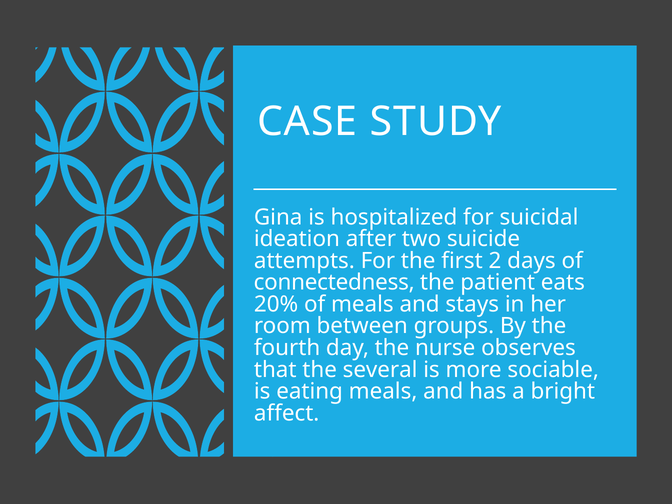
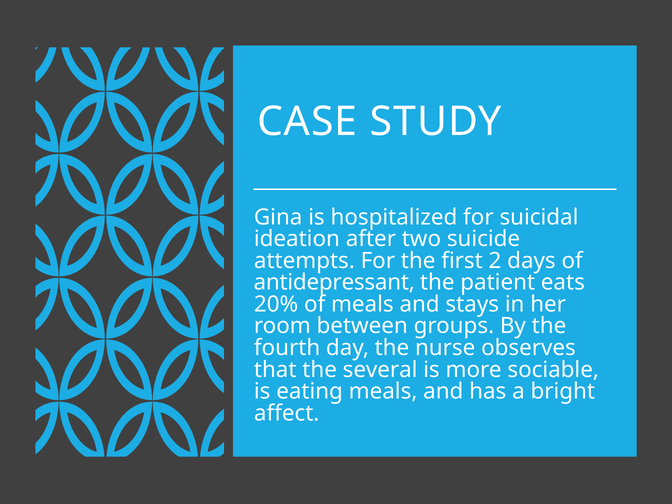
connectedness: connectedness -> antidepressant
